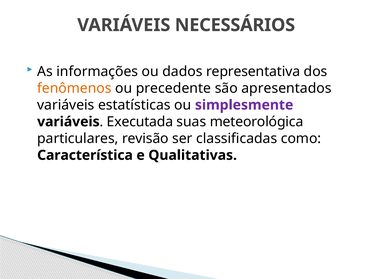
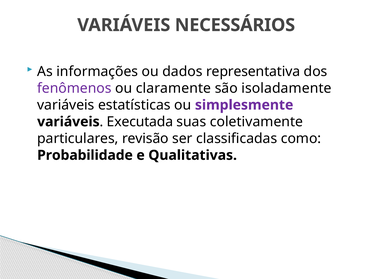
fenômenos colour: orange -> purple
precedente: precedente -> claramente
apresentados: apresentados -> isoladamente
meteorológica: meteorológica -> coletivamente
Característica: Característica -> Probabilidade
